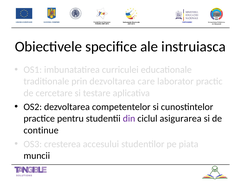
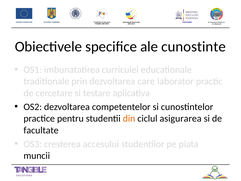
instruiasca: instruiasca -> cunostinte
din colour: purple -> orange
continue: continue -> facultate
